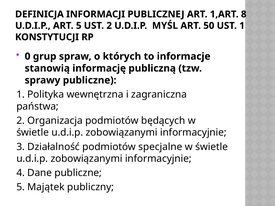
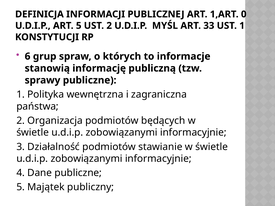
8: 8 -> 0
50: 50 -> 33
0: 0 -> 6
specjalne: specjalne -> stawianie
